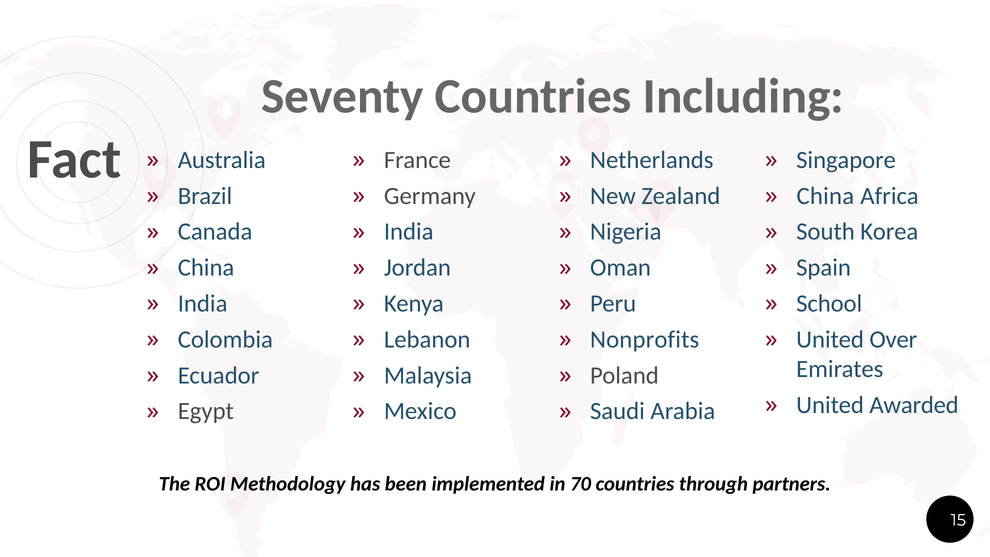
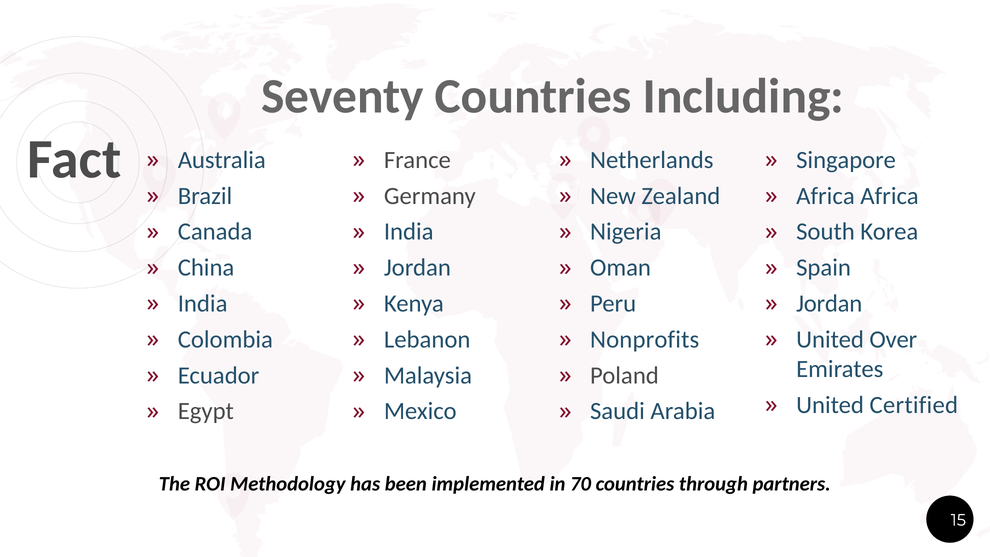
China at (825, 196): China -> Africa
School at (829, 304): School -> Jordan
Awarded: Awarded -> Certified
